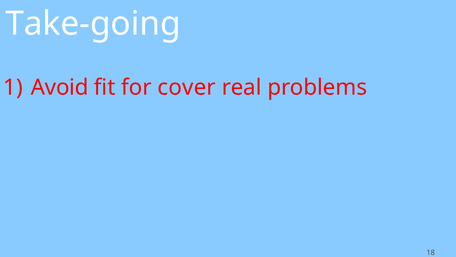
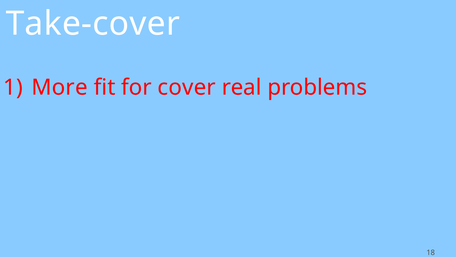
Take-going: Take-going -> Take-cover
Avoid: Avoid -> More
